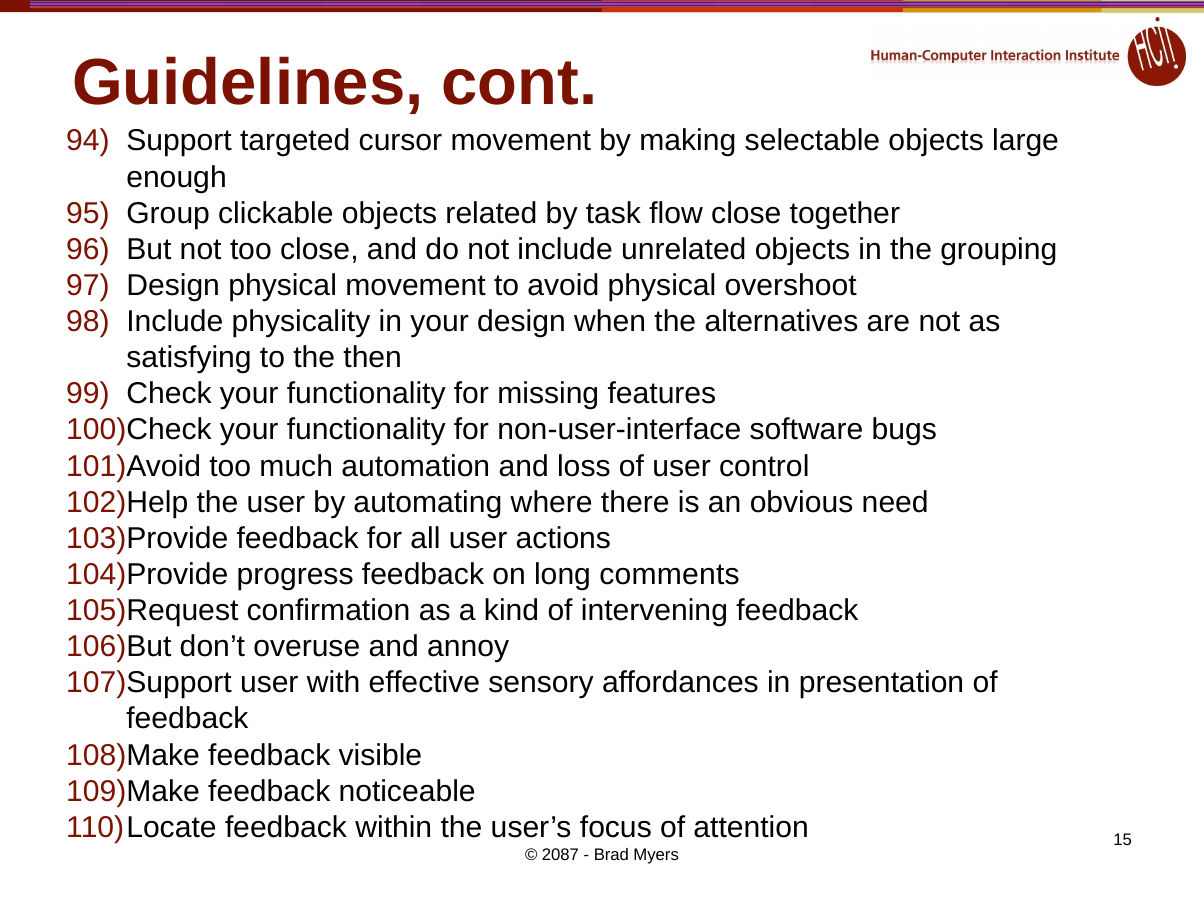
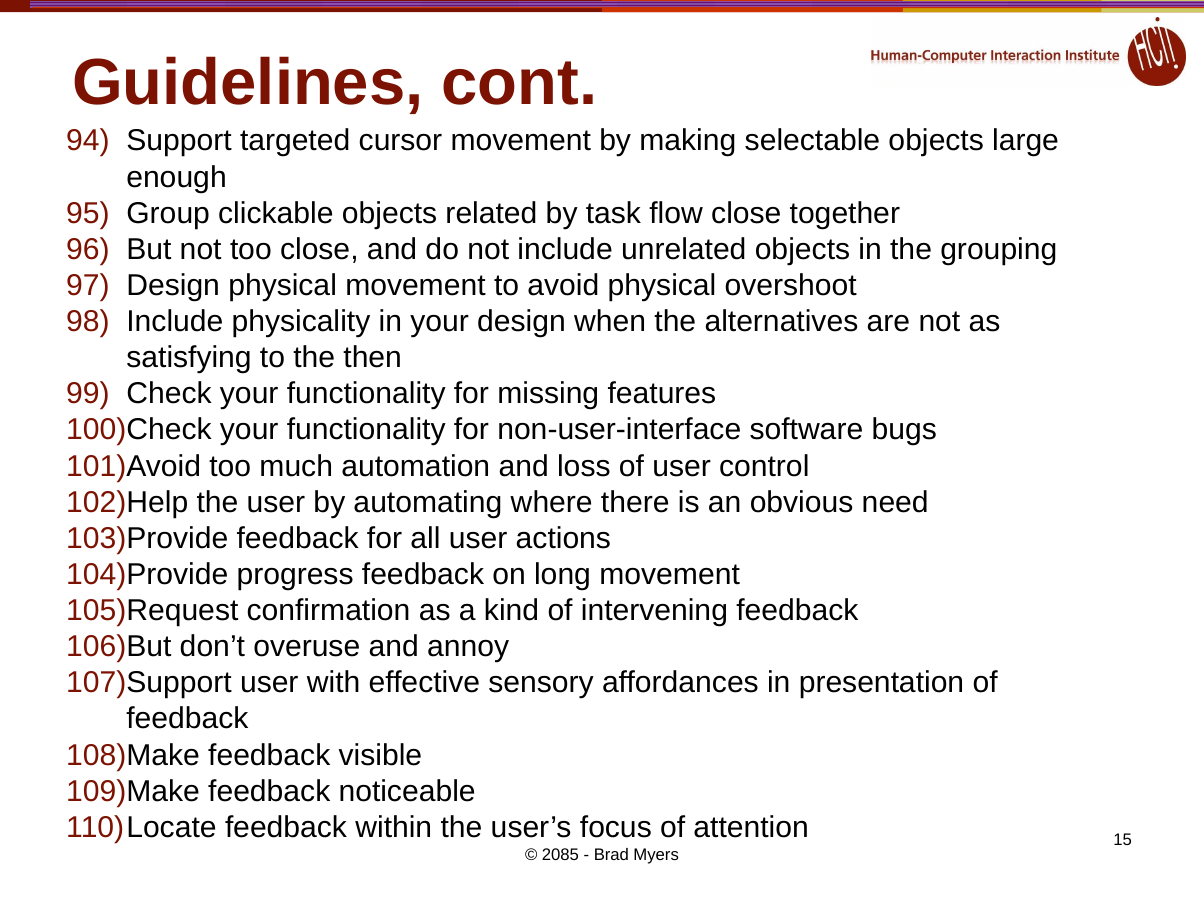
long comments: comments -> movement
2087: 2087 -> 2085
